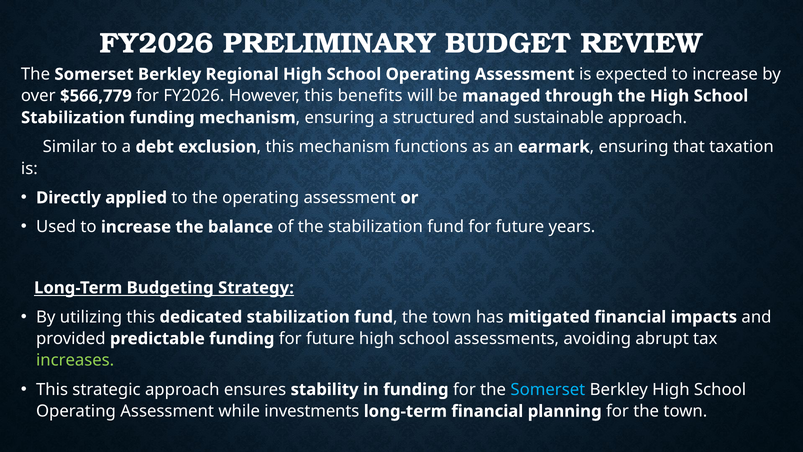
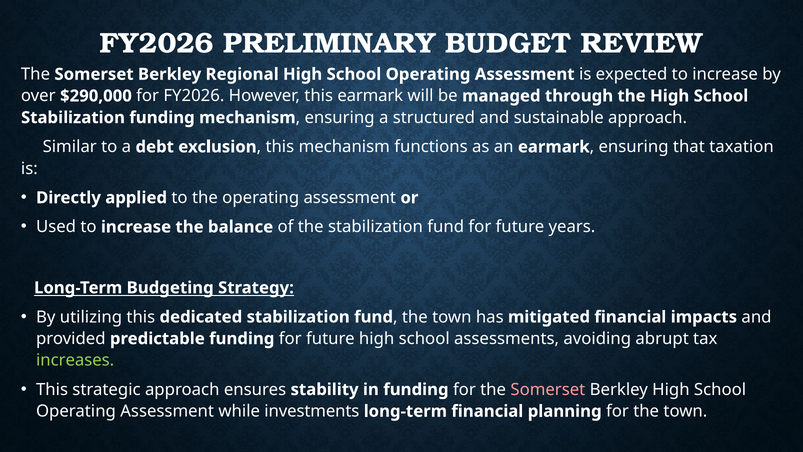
$566,779: $566,779 -> $290,000
this benefits: benefits -> earmark
Somerset at (548, 389) colour: light blue -> pink
